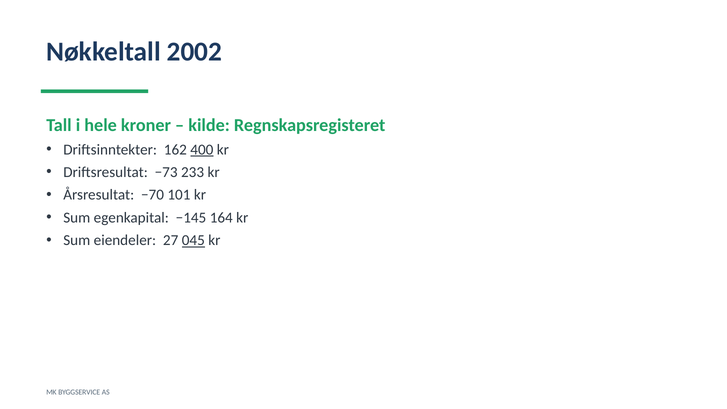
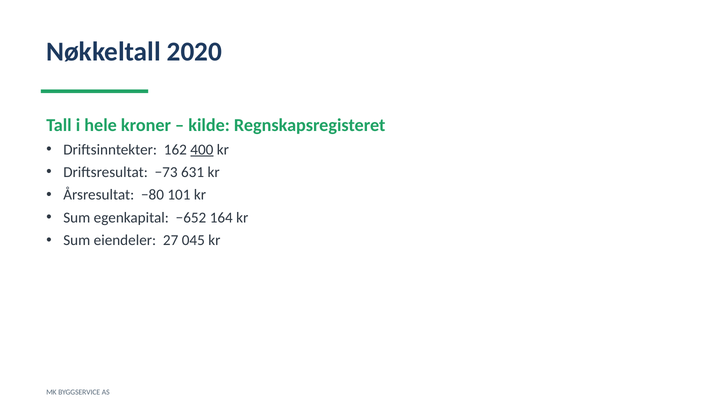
2002: 2002 -> 2020
233: 233 -> 631
−70: −70 -> −80
−145: −145 -> −652
045 underline: present -> none
